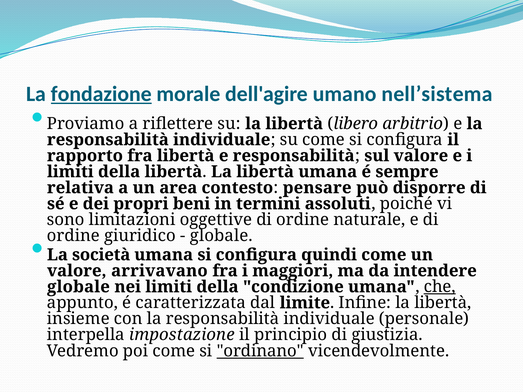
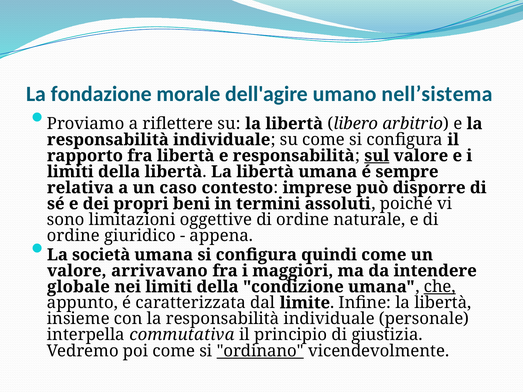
fondazione underline: present -> none
sul underline: none -> present
area: area -> caso
pensare: pensare -> imprese
globale at (221, 236): globale -> appena
impostazione: impostazione -> commutativa
